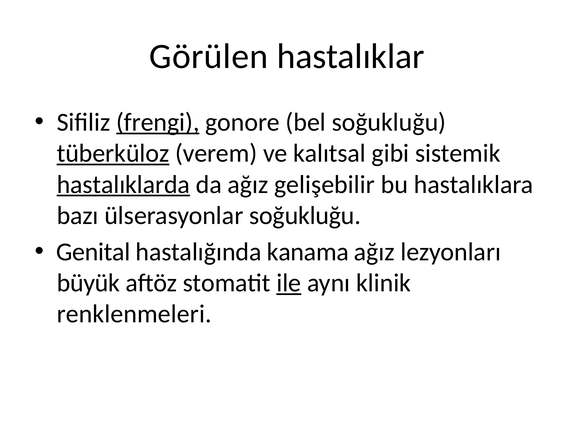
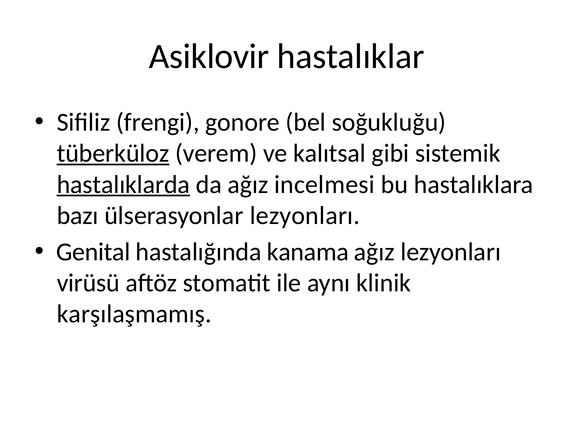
Görülen: Görülen -> Asiklovir
frengi underline: present -> none
gelişebilir: gelişebilir -> incelmesi
ülserasyonlar soğukluğu: soğukluğu -> lezyonları
büyük: büyük -> virüsü
ile underline: present -> none
renklenmeleri: renklenmeleri -> karşılaşmamış
